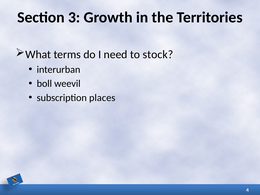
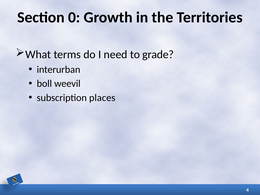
3: 3 -> 0
stock: stock -> grade
